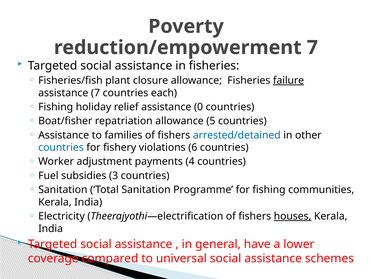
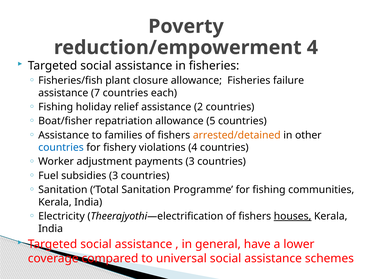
reduction/empowerment 7: 7 -> 4
failure underline: present -> none
0: 0 -> 2
arrested/detained colour: blue -> orange
violations 6: 6 -> 4
payments 4: 4 -> 3
